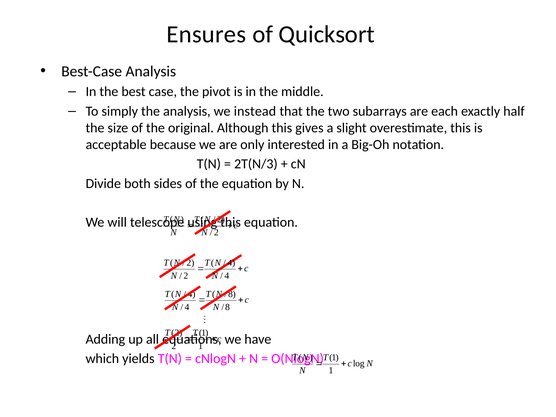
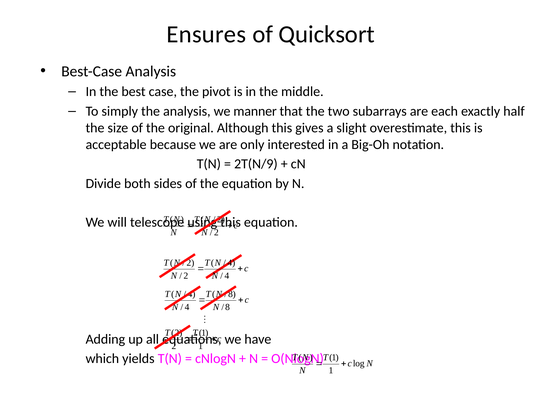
instead: instead -> manner
2T(N/3: 2T(N/3 -> 2T(N/9
